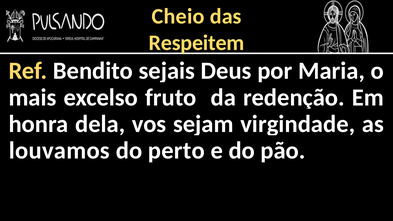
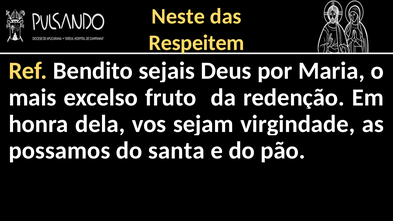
Cheio: Cheio -> Neste
louvamos: louvamos -> possamos
perto: perto -> santa
